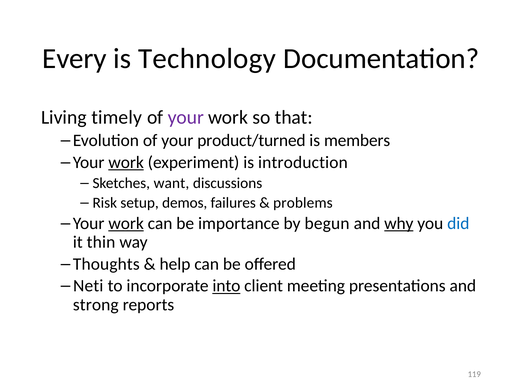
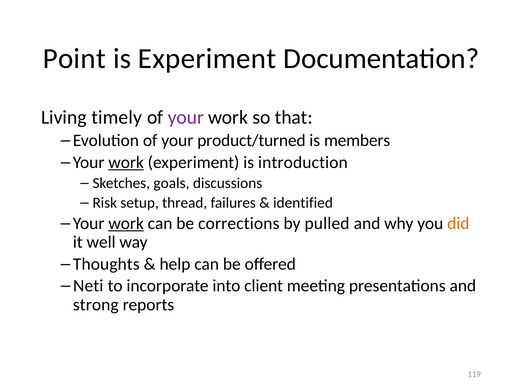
Every: Every -> Point
is Technology: Technology -> Experiment
want: want -> goals
demos: demos -> thread
problems: problems -> identified
importance: importance -> corrections
begun: begun -> pulled
why underline: present -> none
did colour: blue -> orange
thin: thin -> well
into underline: present -> none
